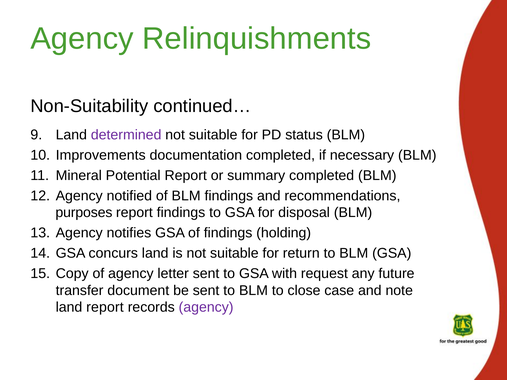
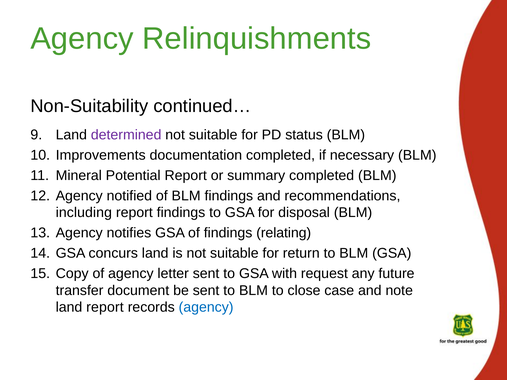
purposes: purposes -> including
holding: holding -> relating
agency at (206, 307) colour: purple -> blue
